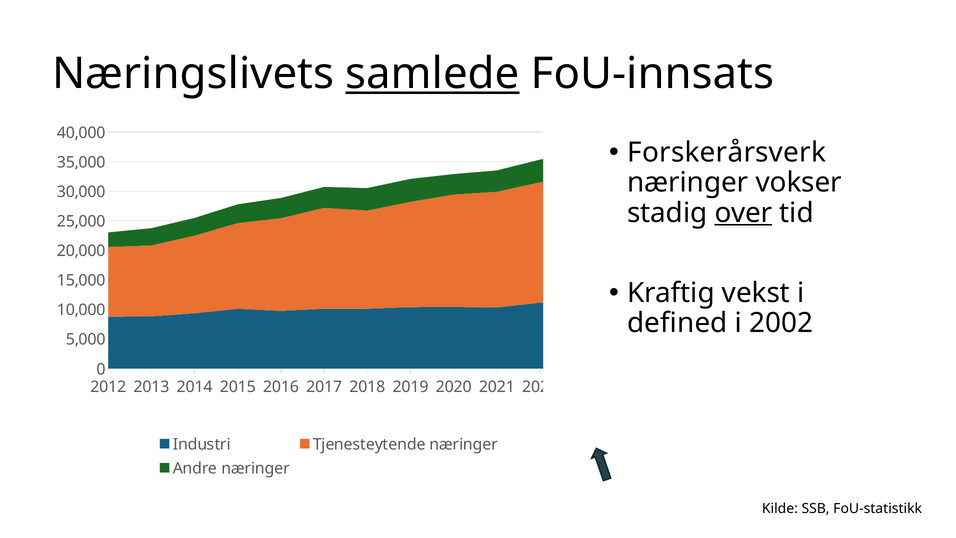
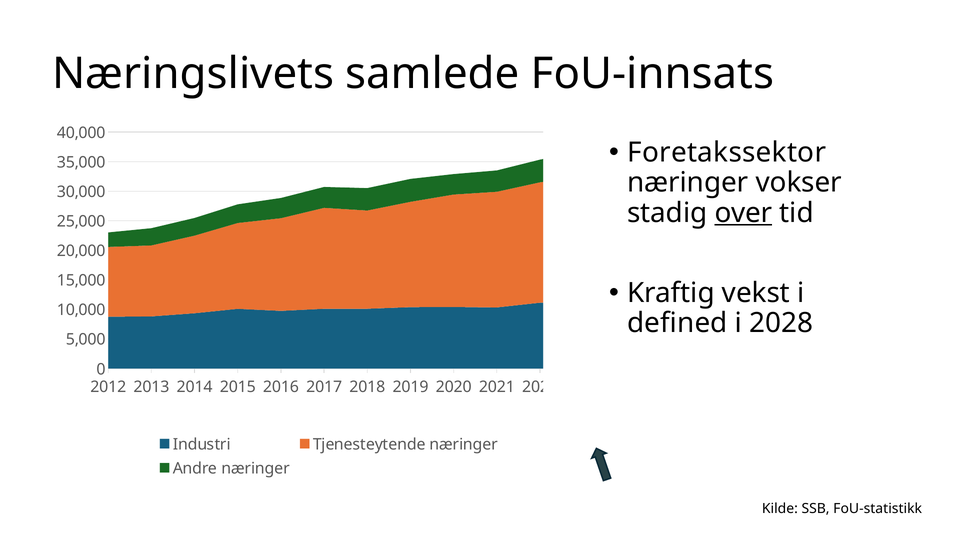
samlede underline: present -> none
Forskerårsverk: Forskerårsverk -> Foretakssektor
2002: 2002 -> 2028
